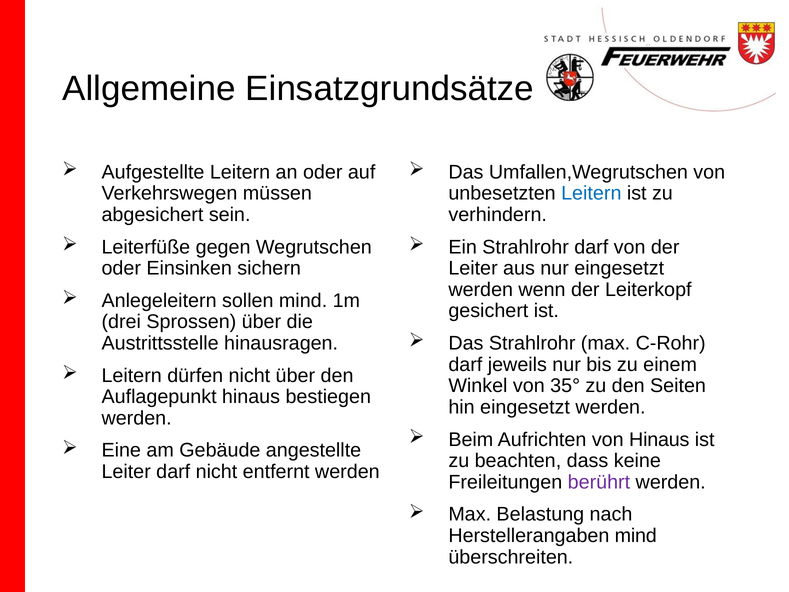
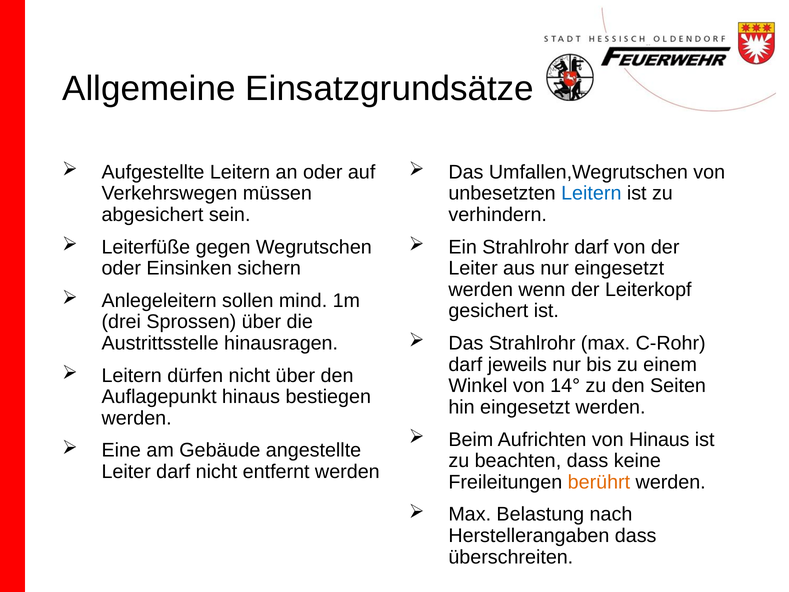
35°: 35° -> 14°
berührt colour: purple -> orange
Herstellerangaben mind: mind -> dass
